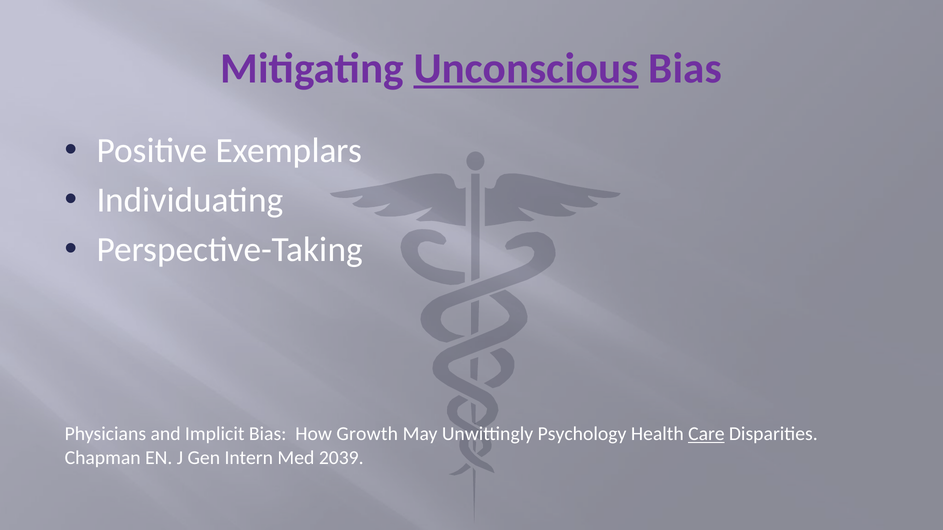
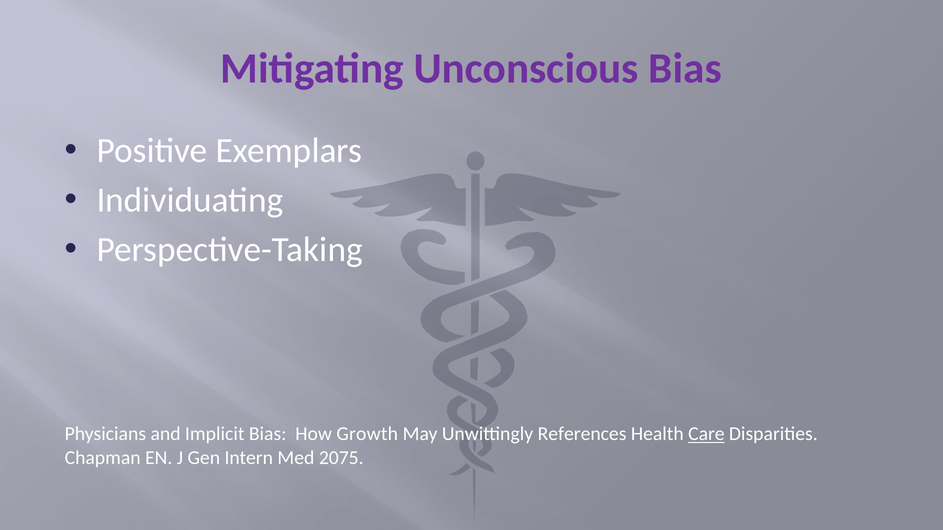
Unconscious underline: present -> none
Psychology: Psychology -> References
2039: 2039 -> 2075
